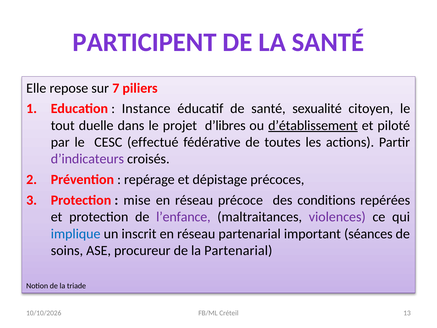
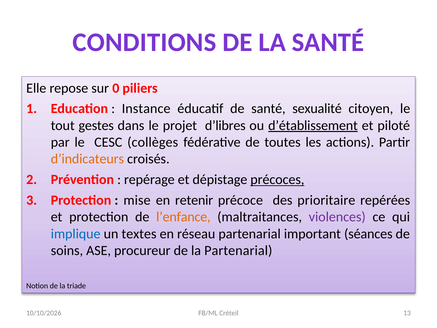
PARTICIPENT: PARTICIPENT -> CONDITIONS
7: 7 -> 0
duelle: duelle -> gestes
effectué: effectué -> collèges
d’indicateurs colour: purple -> orange
précoces underline: none -> present
réseau at (194, 200): réseau -> retenir
conditions: conditions -> prioritaire
l’enfance colour: purple -> orange
inscrit: inscrit -> textes
